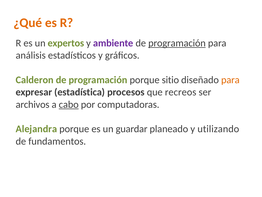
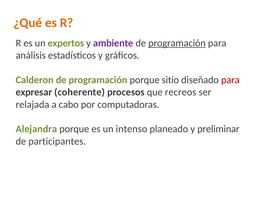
para at (230, 80) colour: orange -> red
estadística: estadística -> coherente
archivos: archivos -> relajada
cabo underline: present -> none
guardar: guardar -> intenso
utilizando: utilizando -> preliminar
fundamentos: fundamentos -> participantes
